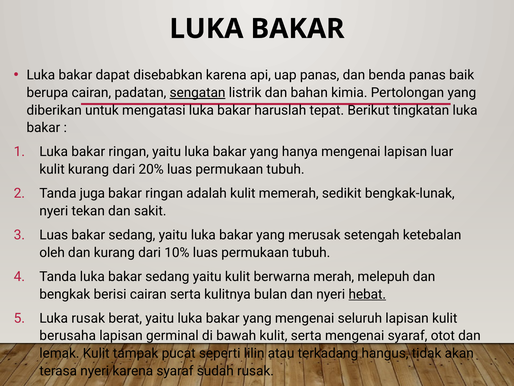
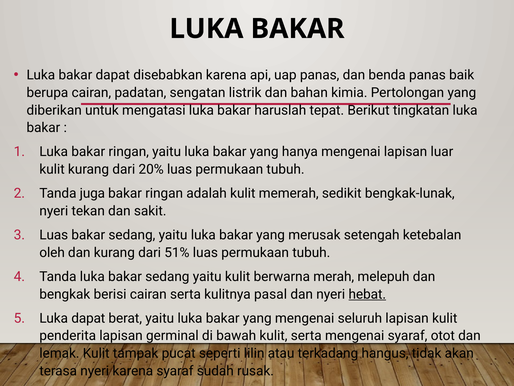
sengatan underline: present -> none
10%: 10% -> 51%
bulan: bulan -> pasal
Luka rusak: rusak -> dapat
berusaha: berusaha -> penderita
